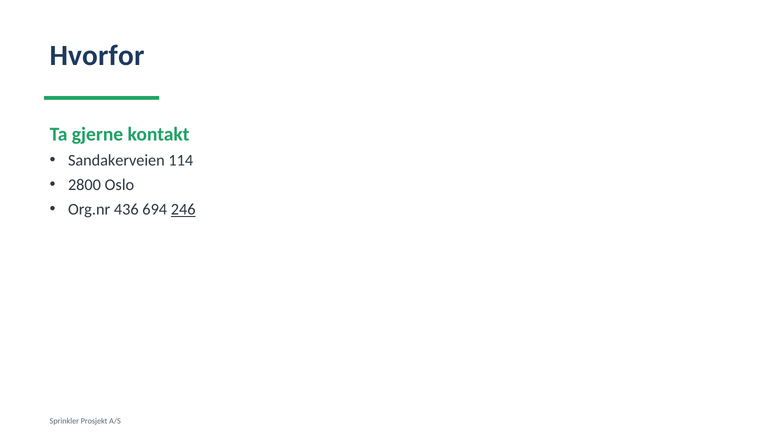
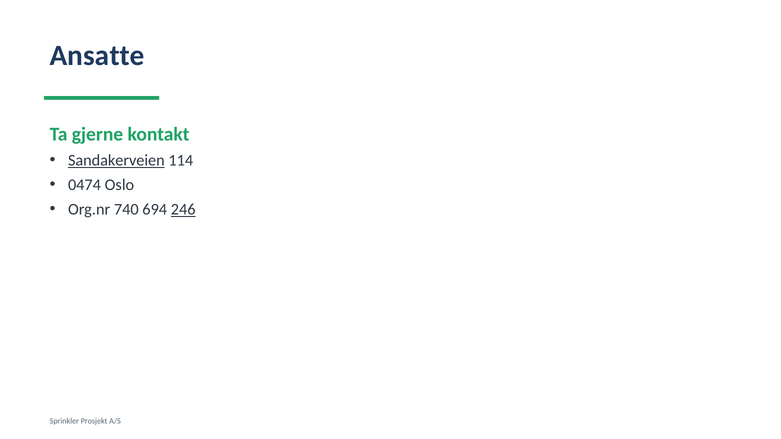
Hvorfor: Hvorfor -> Ansatte
Sandakerveien underline: none -> present
2800: 2800 -> 0474
436: 436 -> 740
